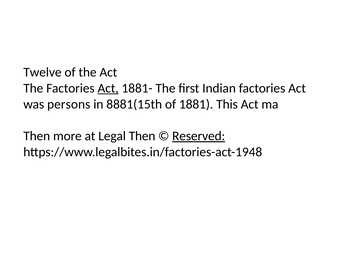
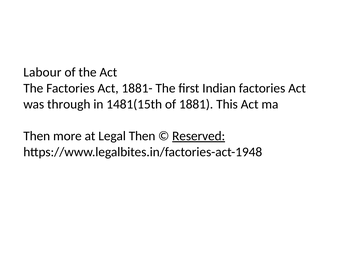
Twelve: Twelve -> Labour
Act at (108, 88) underline: present -> none
persons: persons -> through
8881(15th: 8881(15th -> 1481(15th
